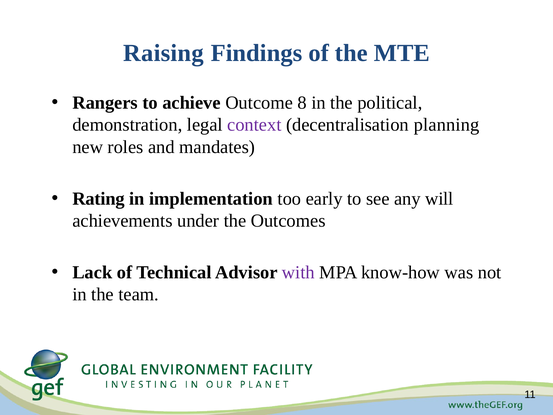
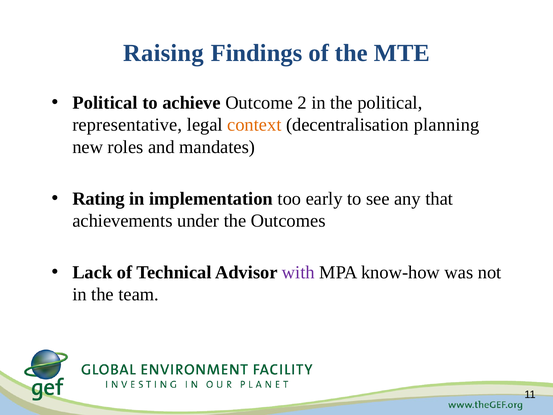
Rangers at (105, 103): Rangers -> Political
8: 8 -> 2
demonstration: demonstration -> representative
context colour: purple -> orange
will: will -> that
